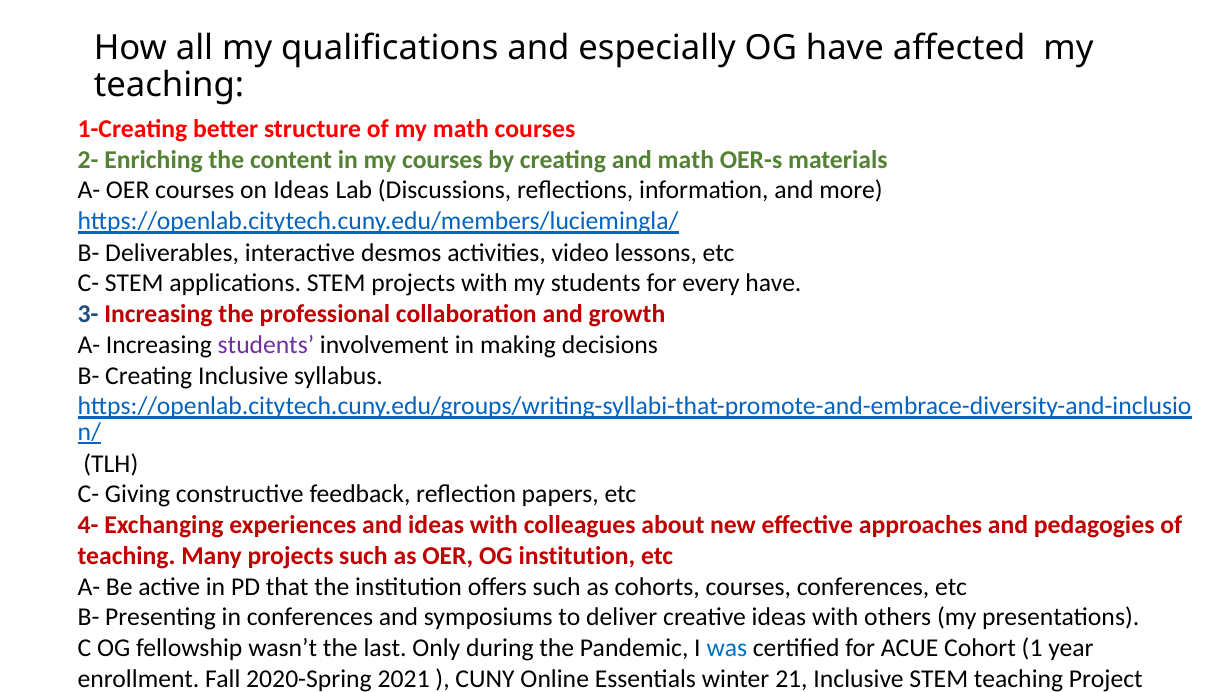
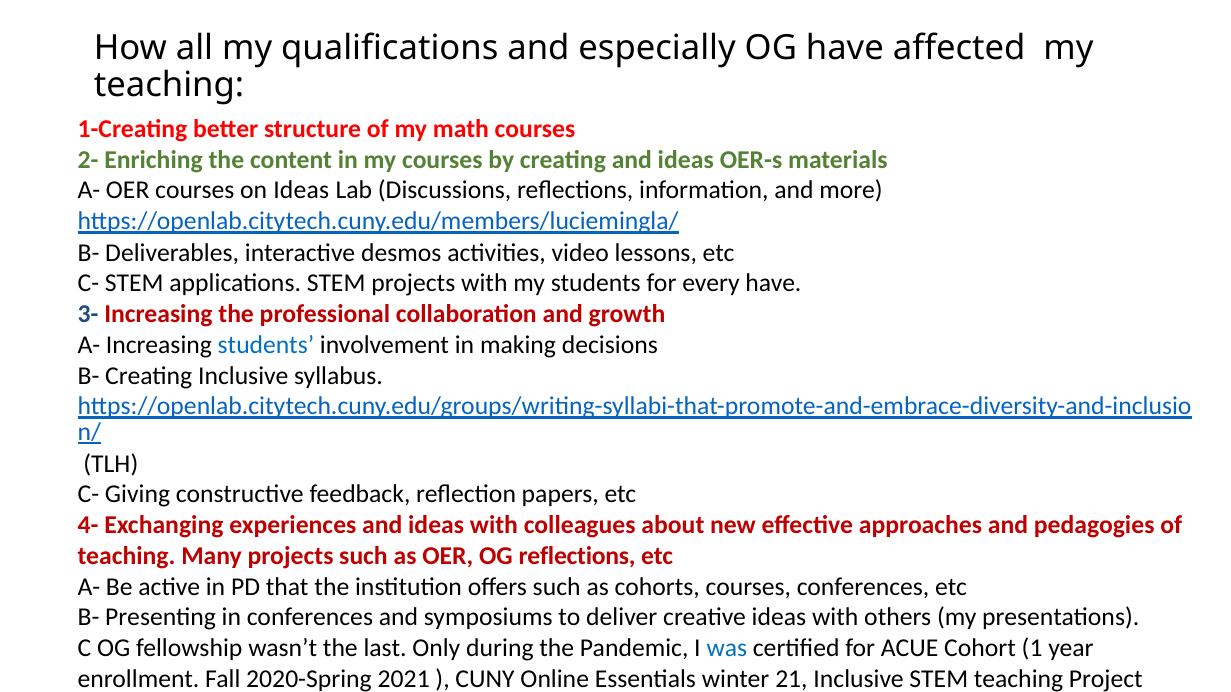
creating and math: math -> ideas
students at (266, 345) colour: purple -> blue
OG institution: institution -> reflections
